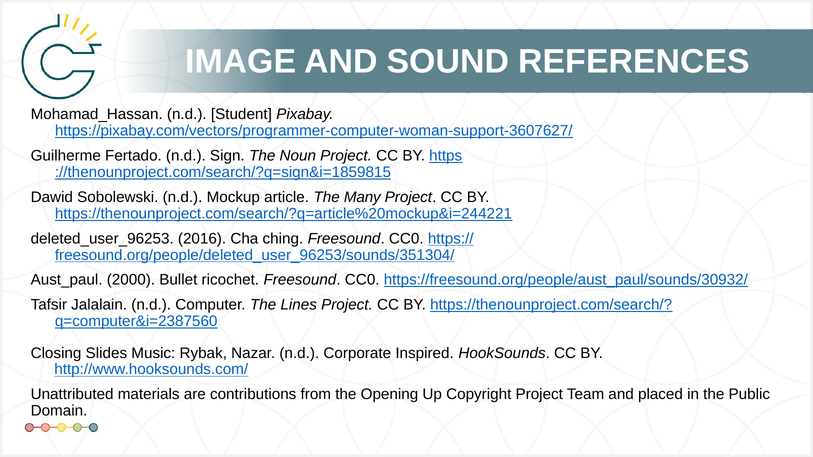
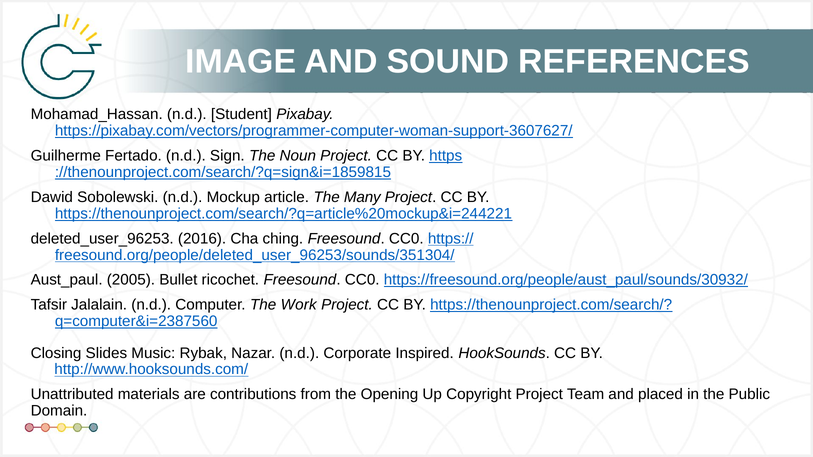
2000: 2000 -> 2005
Lines: Lines -> Work
